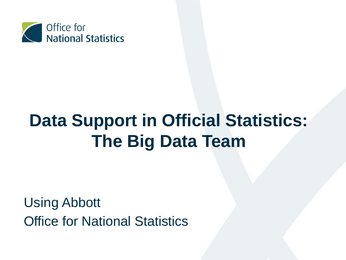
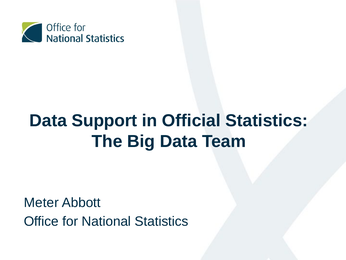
Using: Using -> Meter
